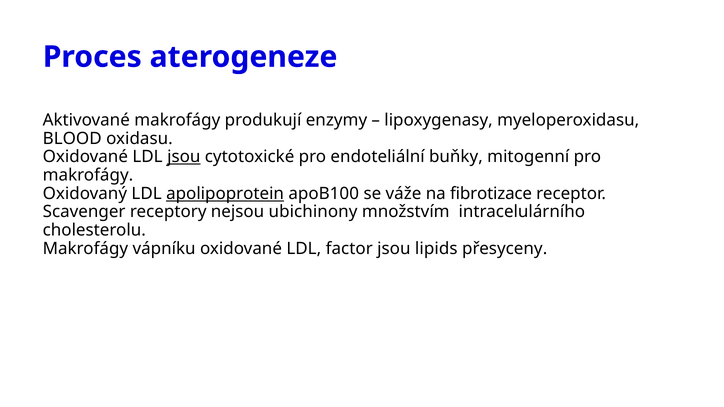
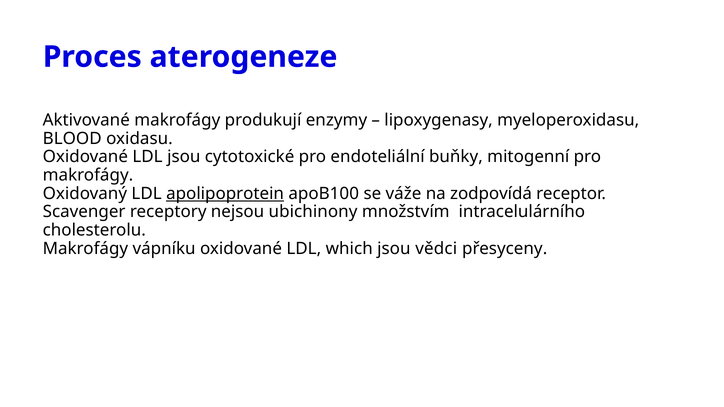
jsou at (184, 157) underline: present -> none
fibrotizace: fibrotizace -> zodpovídá
factor: factor -> which
lipids: lipids -> vědci
